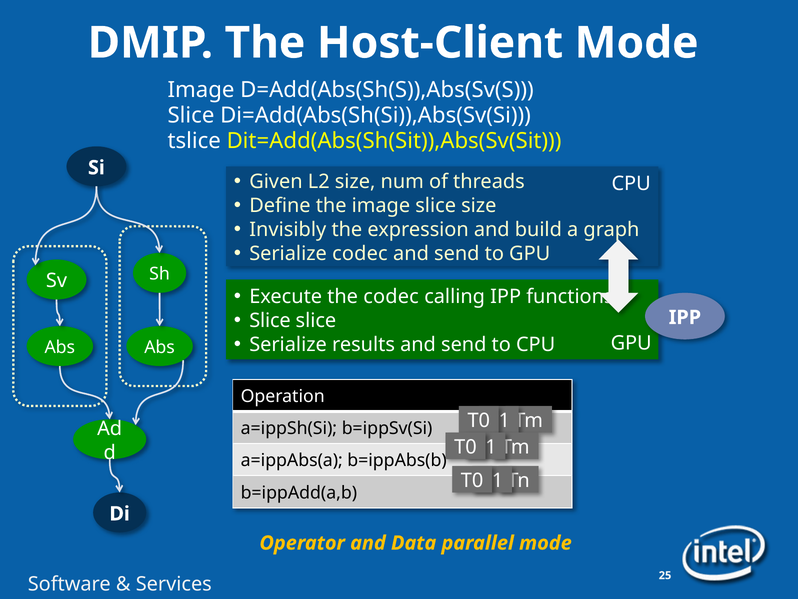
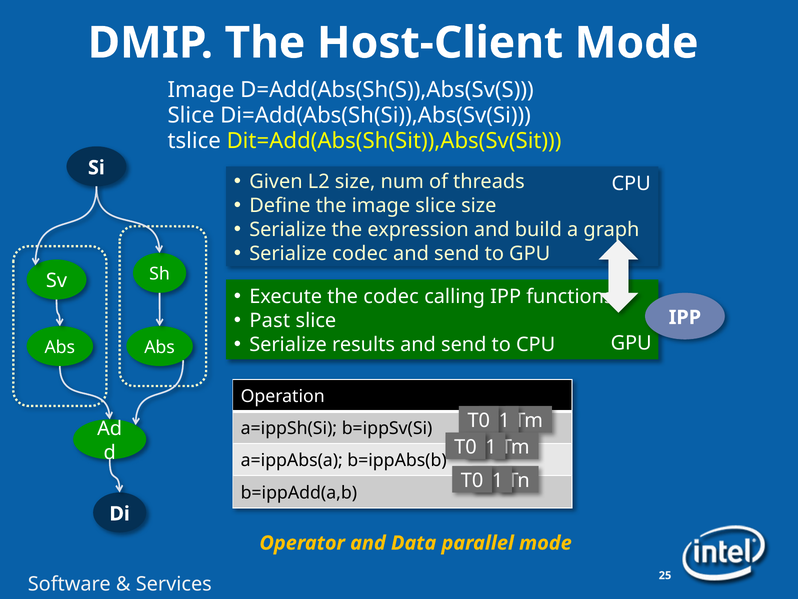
Invisibly at (288, 229): Invisibly -> Serialize
Slice at (270, 321): Slice -> Past
